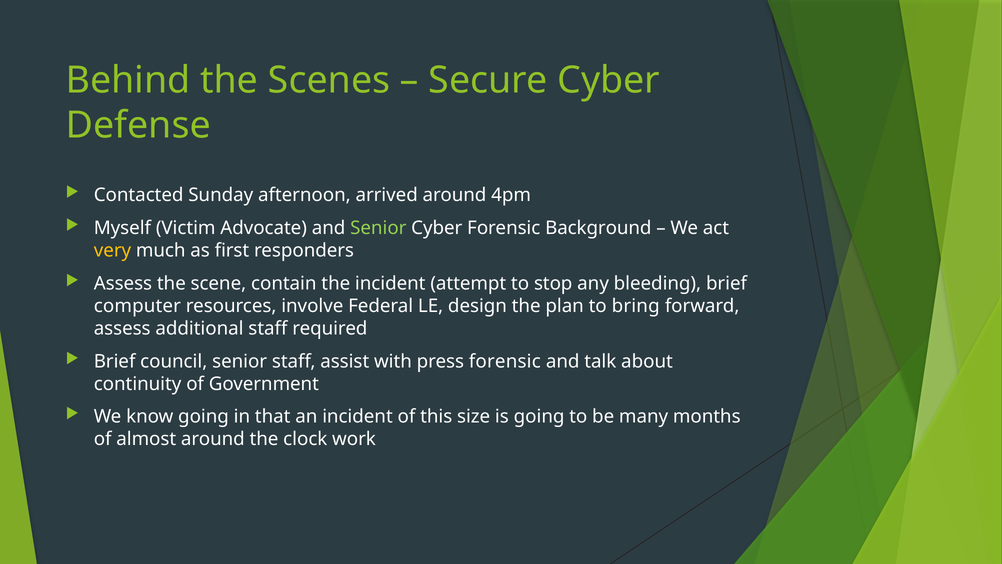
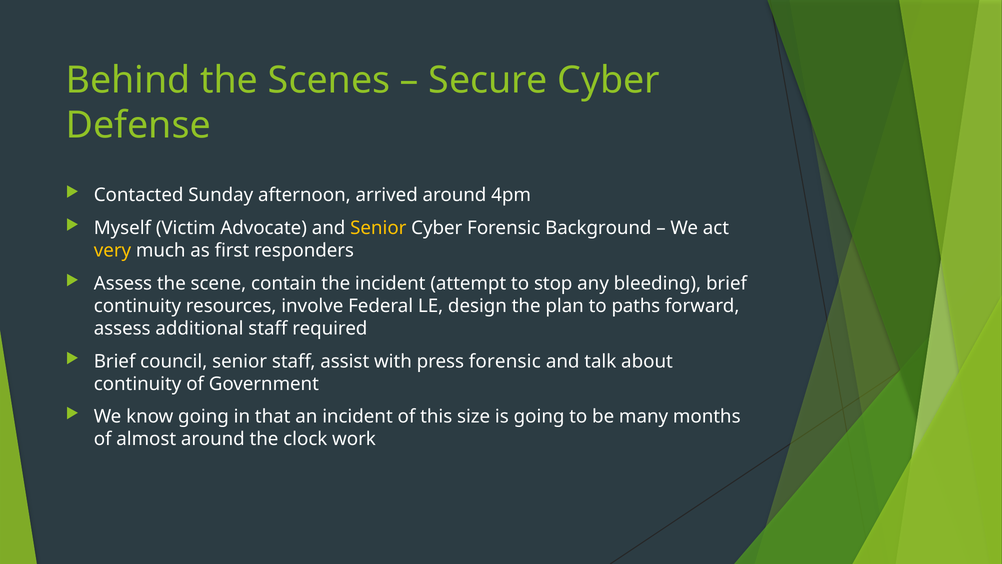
Senior at (378, 228) colour: light green -> yellow
computer at (137, 306): computer -> continuity
bring: bring -> paths
